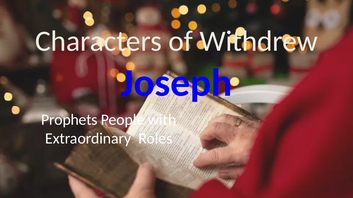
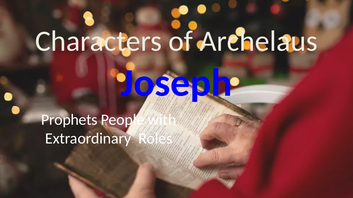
Withdrew: Withdrew -> Archelaus
